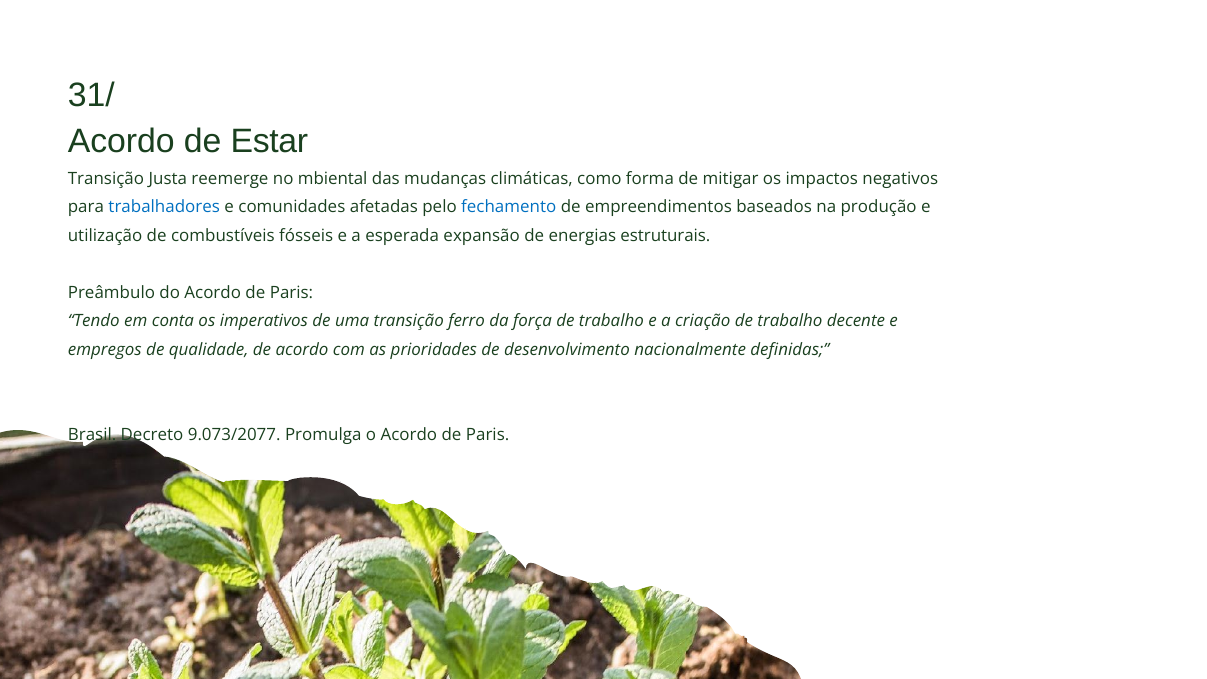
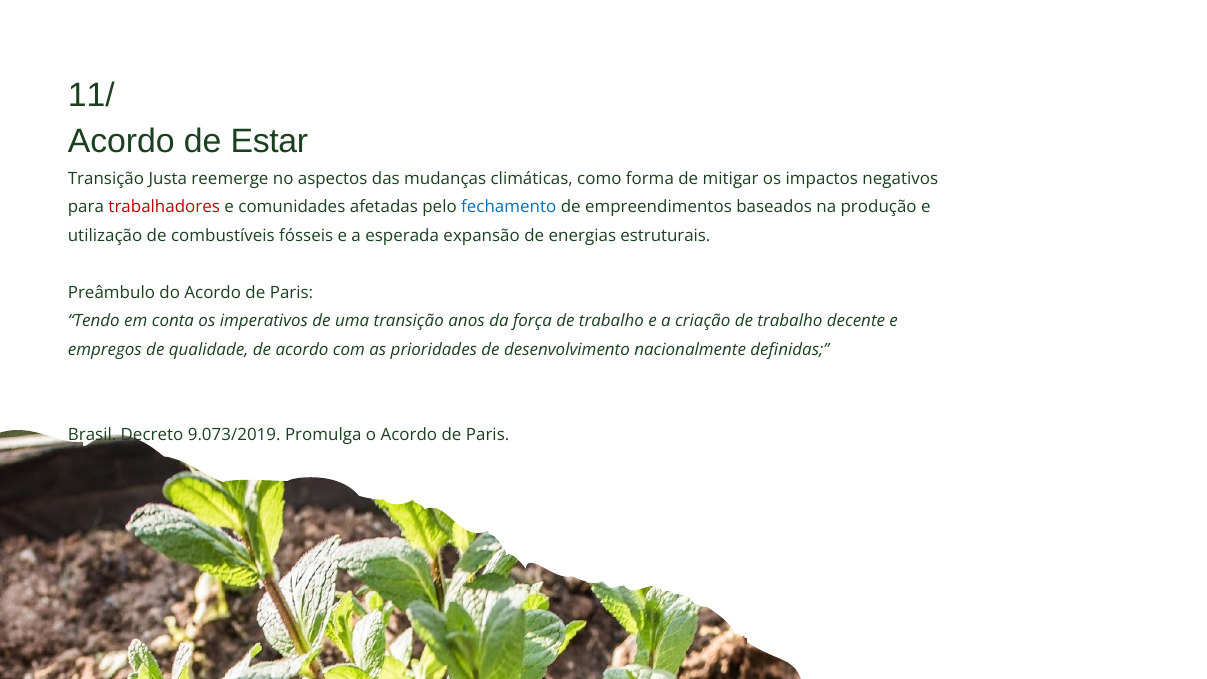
31/: 31/ -> 11/
mbiental: mbiental -> aspectos
trabalhadores colour: blue -> red
ferro: ferro -> anos
9.073/2077: 9.073/2077 -> 9.073/2019
